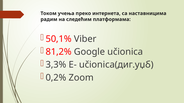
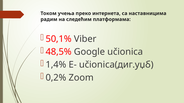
81,2%: 81,2% -> 48,5%
3,3%: 3,3% -> 1,4%
